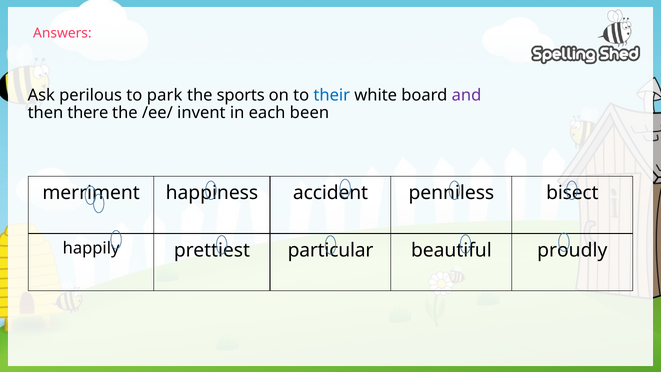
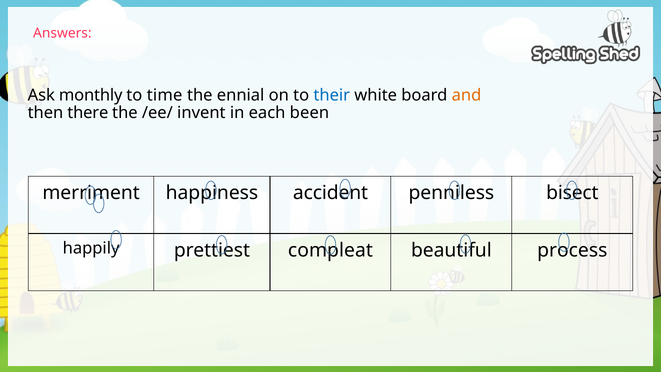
perilous: perilous -> monthly
park: park -> time
sports: sports -> ennial
and colour: purple -> orange
particular: particular -> compleat
proudly: proudly -> process
